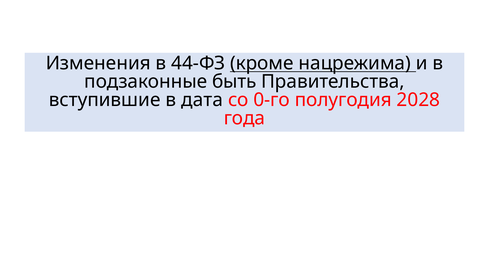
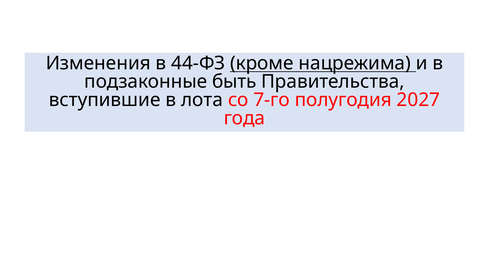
дата: дата -> лота
0-го: 0-го -> 7-го
2028: 2028 -> 2027
